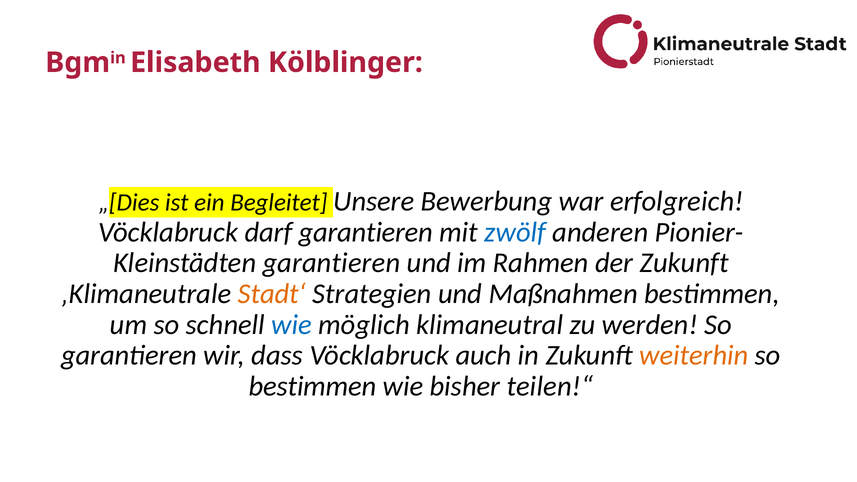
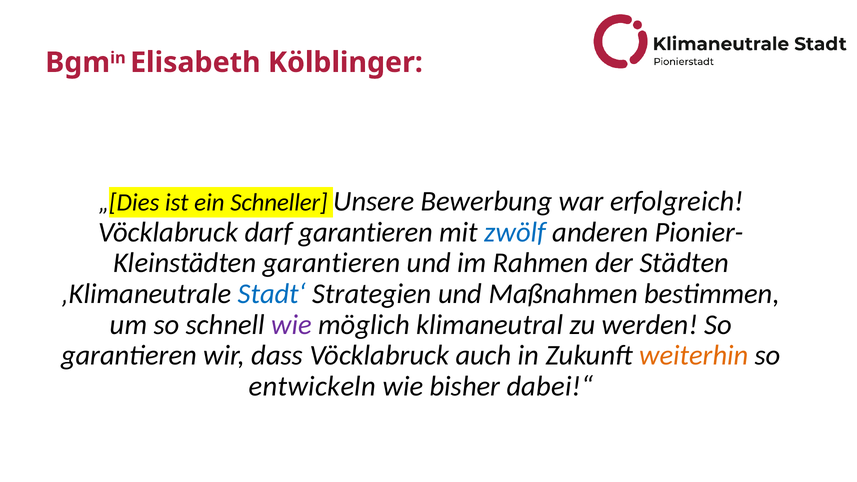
Begleitet: Begleitet -> Schneller
der Zukunft: Zukunft -> Städten
Stadt‘ colour: orange -> blue
wie at (292, 325) colour: blue -> purple
bestimmen at (313, 386): bestimmen -> entwickeln
teilen!“: teilen!“ -> dabei!“
